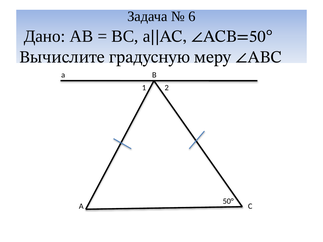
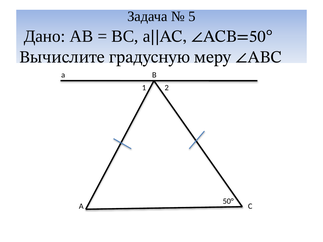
6: 6 -> 5
